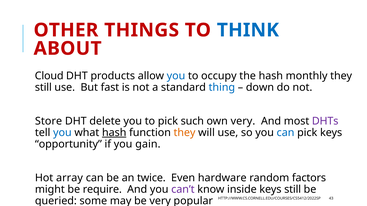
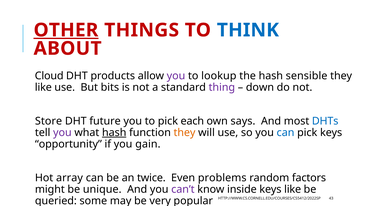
OTHER underline: none -> present
you at (176, 76) colour: blue -> purple
occupy: occupy -> lookup
monthly: monthly -> sensible
still at (43, 87): still -> like
fast: fast -> bits
thing colour: blue -> purple
delete: delete -> future
such: such -> each
own very: very -> says
DHTs colour: purple -> blue
you at (62, 133) colour: blue -> purple
hardware: hardware -> problems
require: require -> unique
keys still: still -> like
